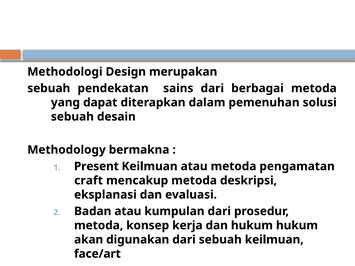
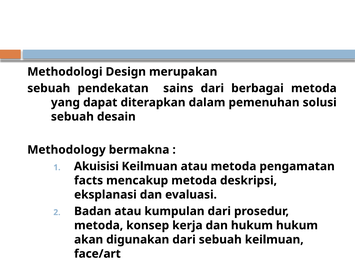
Present: Present -> Akuisisi
craft: craft -> facts
